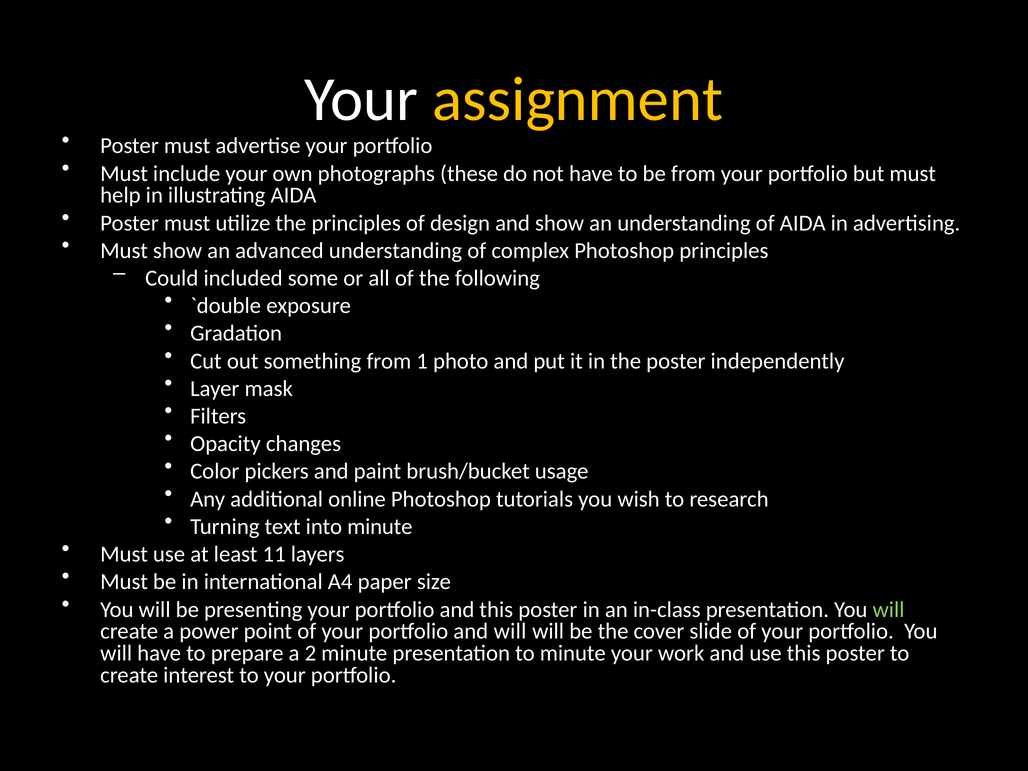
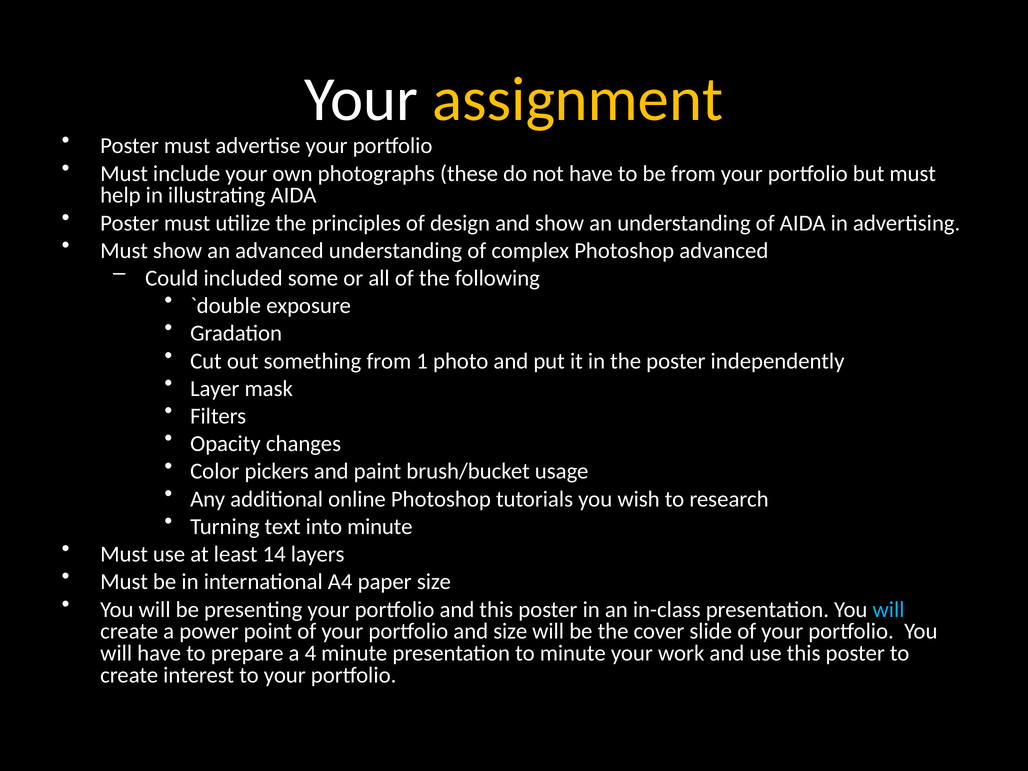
Photoshop principles: principles -> advanced
11: 11 -> 14
will at (889, 609) colour: light green -> light blue
and will: will -> size
2: 2 -> 4
